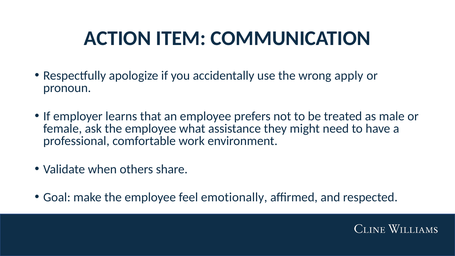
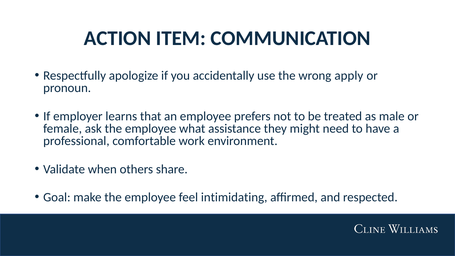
emotionally: emotionally -> intimidating
